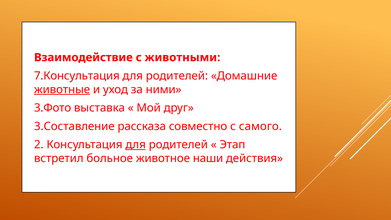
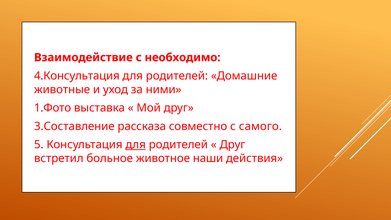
животными: животными -> необходимо
7.Консультация: 7.Консультация -> 4.Консультация
животные underline: present -> none
3.Фото: 3.Фото -> 1.Фото
2: 2 -> 5
Этап at (232, 145): Этап -> Друг
